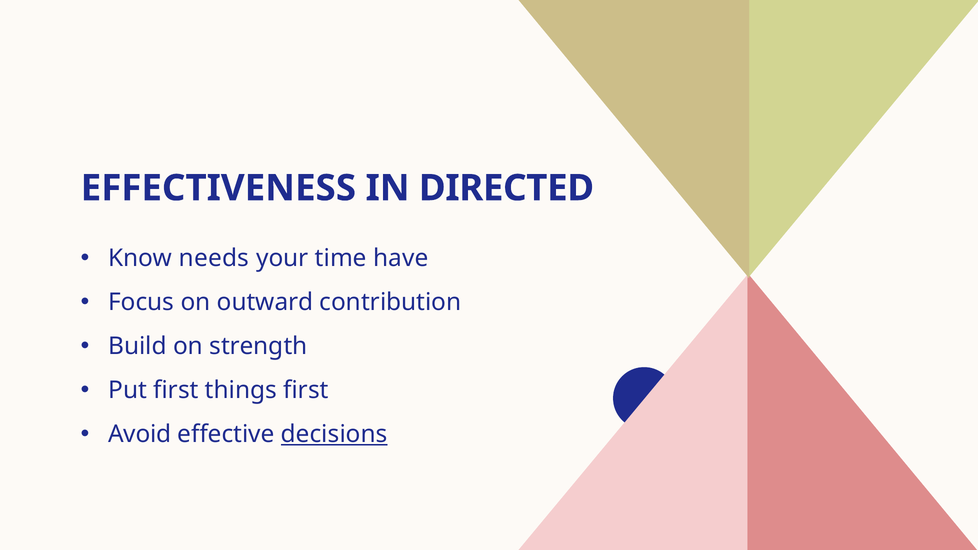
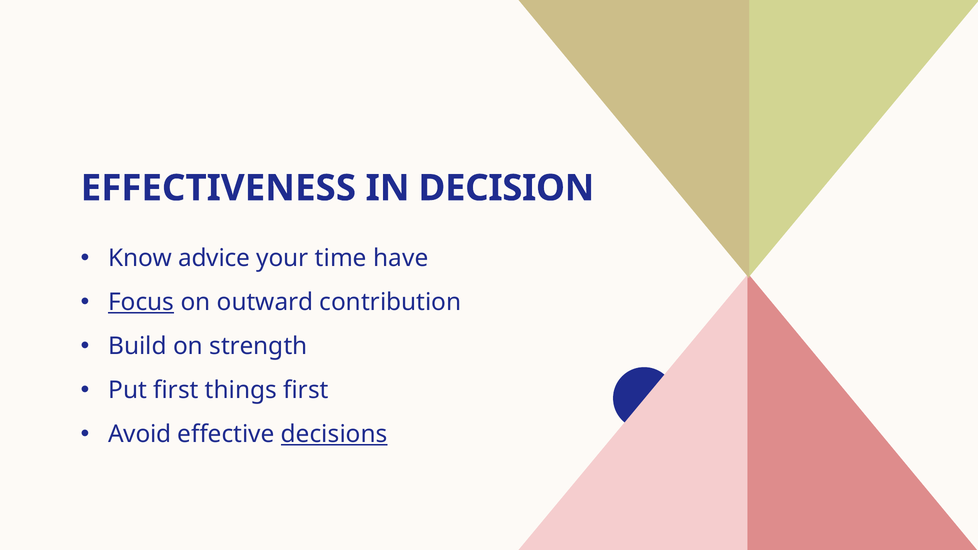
DIRECTED: DIRECTED -> DECISION
needs: needs -> advice
Focus underline: none -> present
